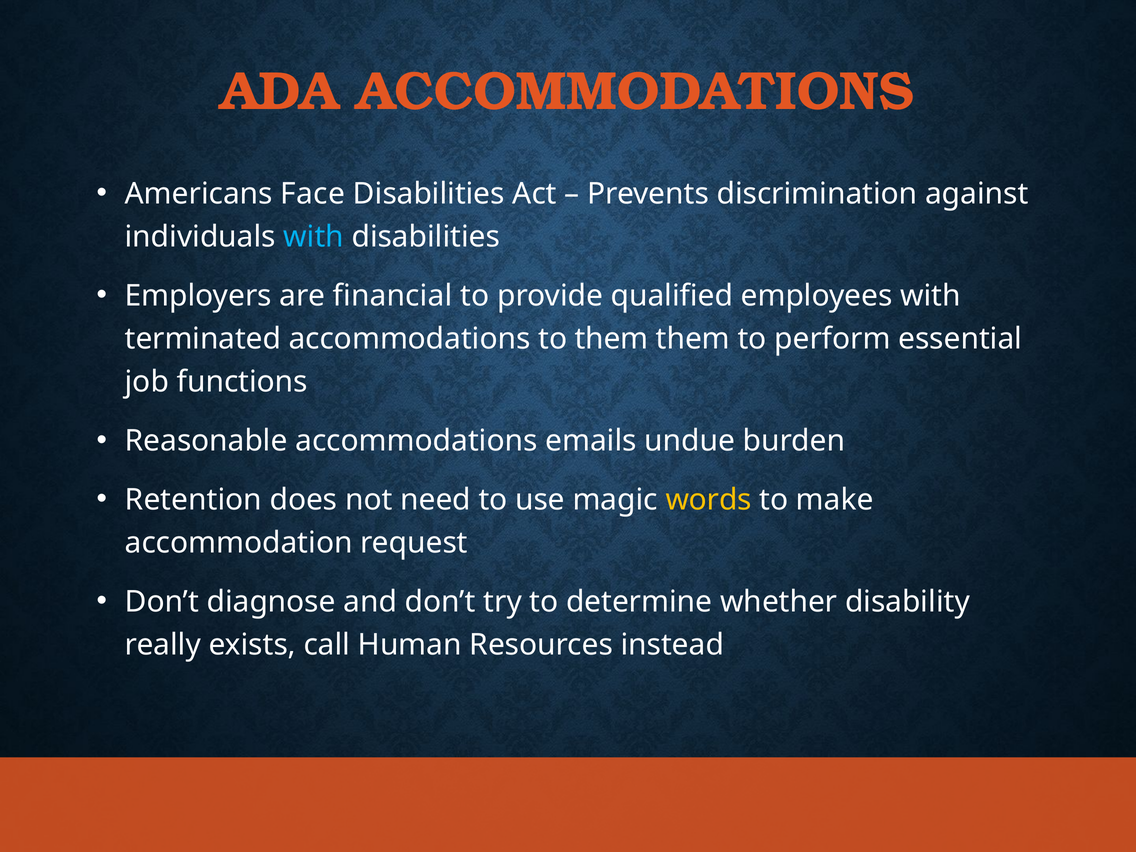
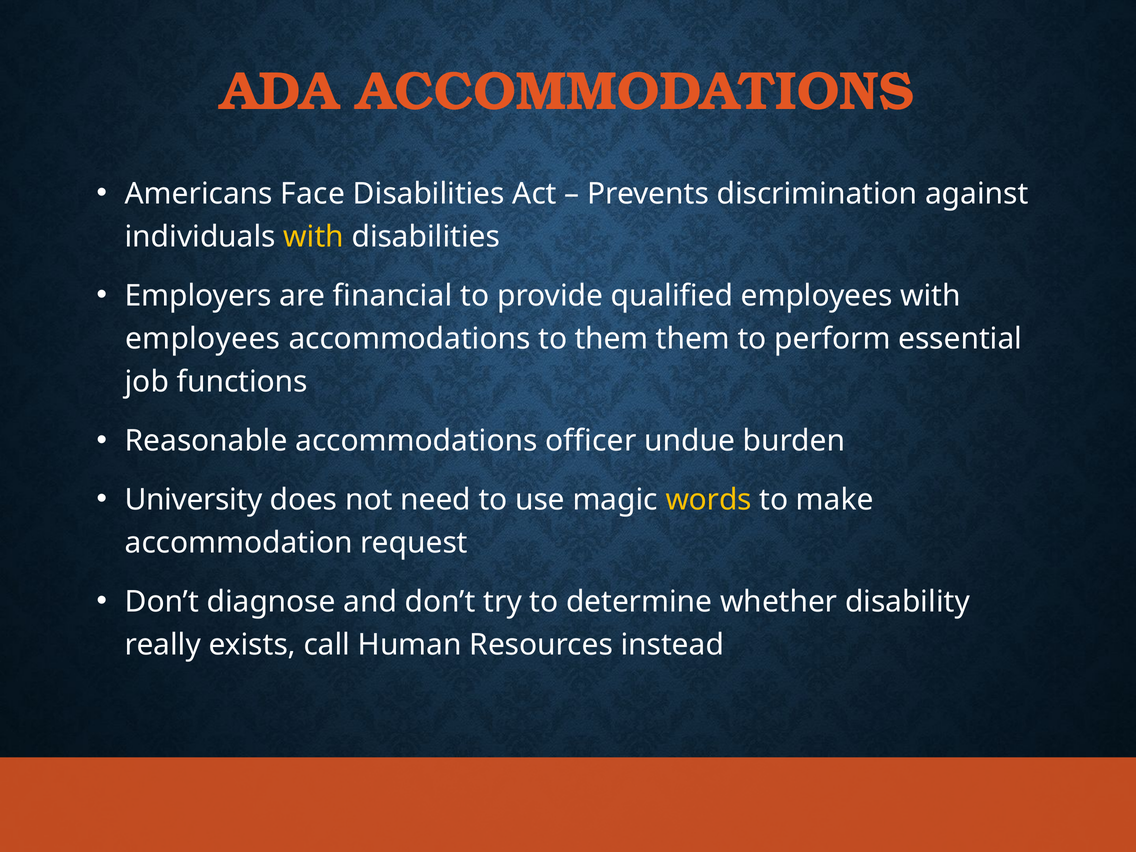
with at (314, 237) colour: light blue -> yellow
terminated at (203, 339): terminated -> employees
emails: emails -> officer
Retention: Retention -> University
